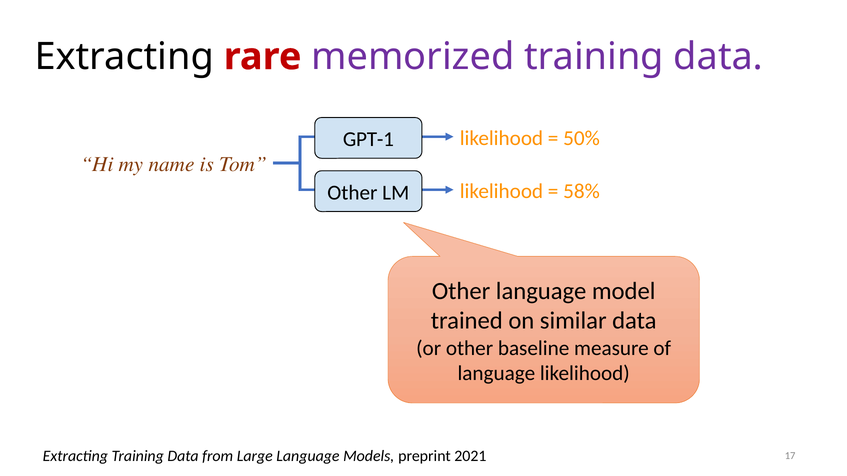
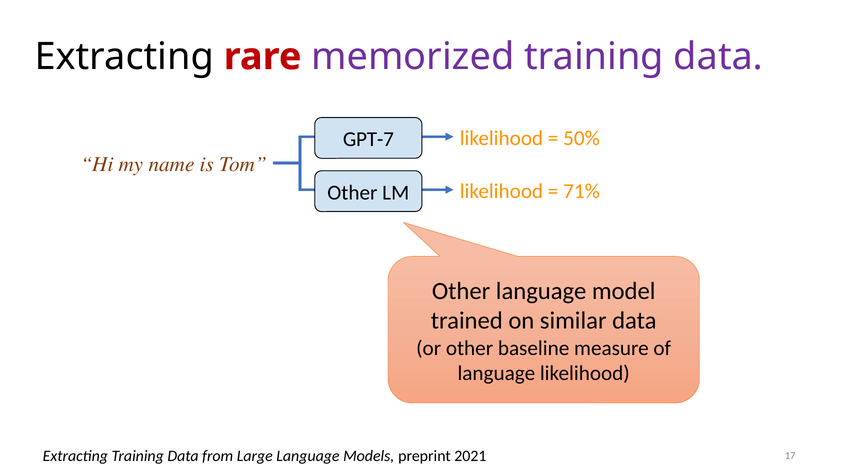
GPT-1: GPT-1 -> GPT-7
58%: 58% -> 71%
